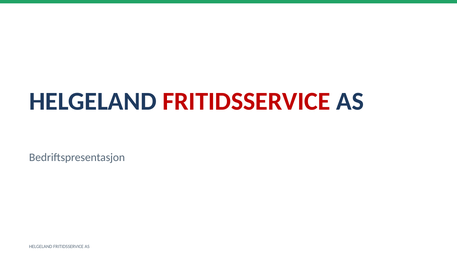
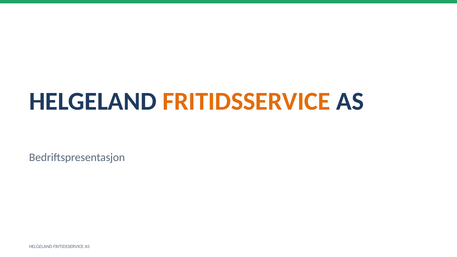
FRITIDSSERVICE at (246, 101) colour: red -> orange
